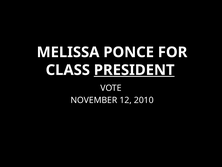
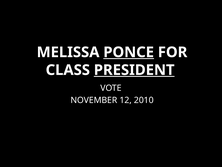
PONCE underline: none -> present
